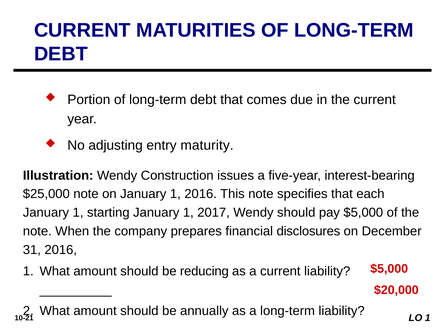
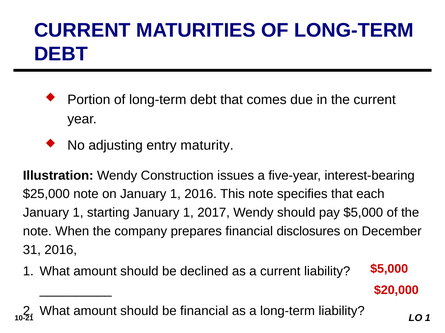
reducing: reducing -> declined
be annually: annually -> financial
